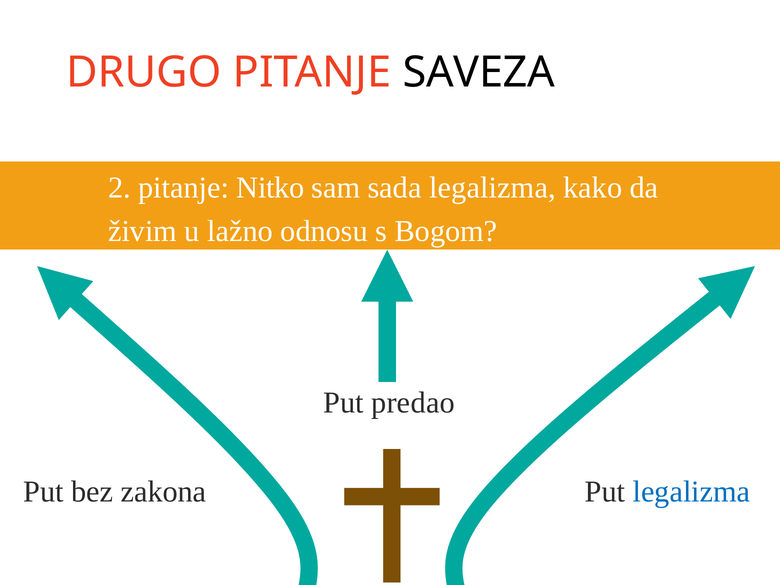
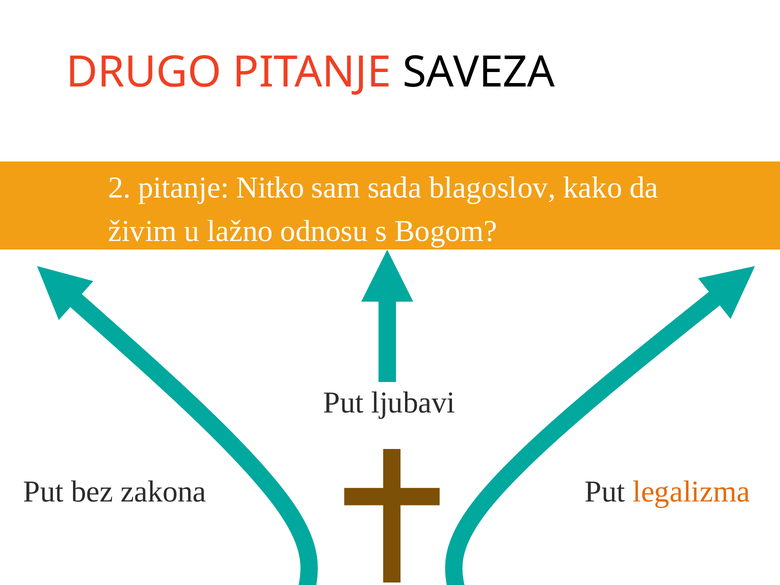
sada legalizma: legalizma -> blagoslov
predao: predao -> ljubavi
legalizma at (691, 492) colour: blue -> orange
